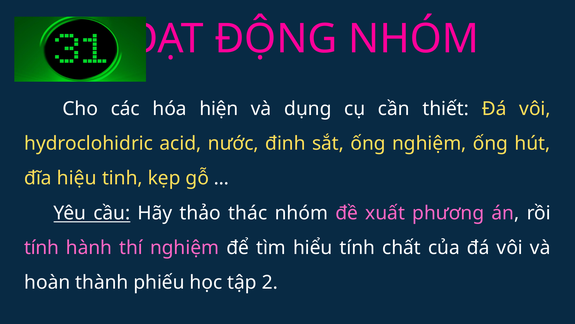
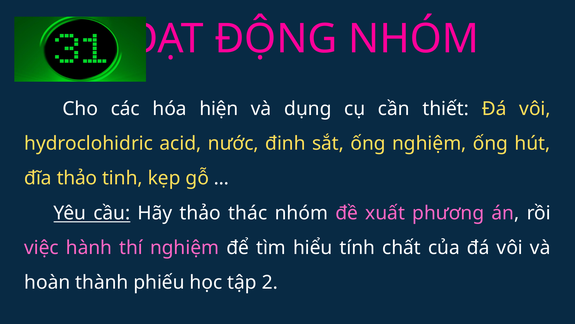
đĩa hiệu: hiệu -> thảo
tính at (42, 247): tính -> việc
